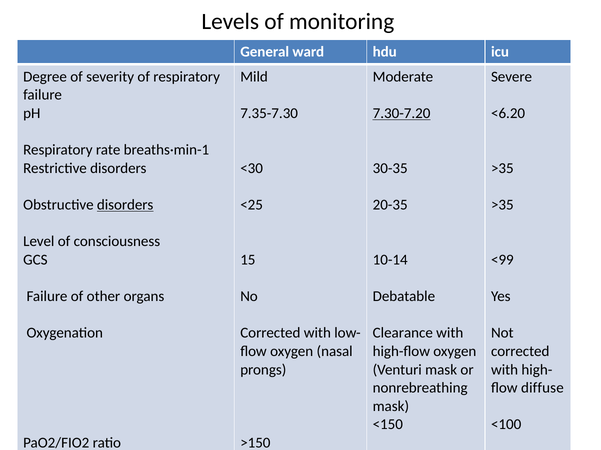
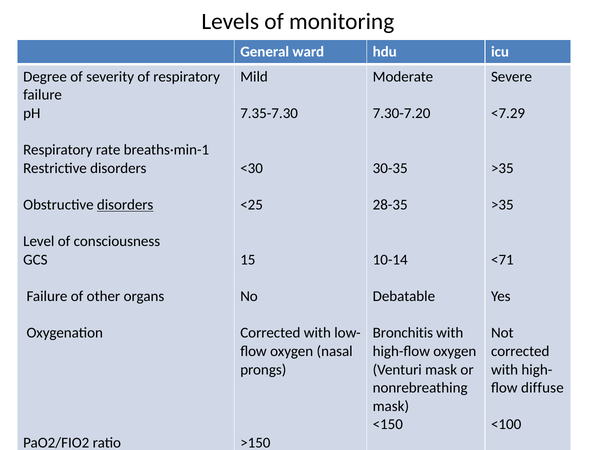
7.30-7.20 underline: present -> none
<6.20: <6.20 -> <7.29
20-35: 20-35 -> 28-35
<99: <99 -> <71
Clearance: Clearance -> Bronchitis
